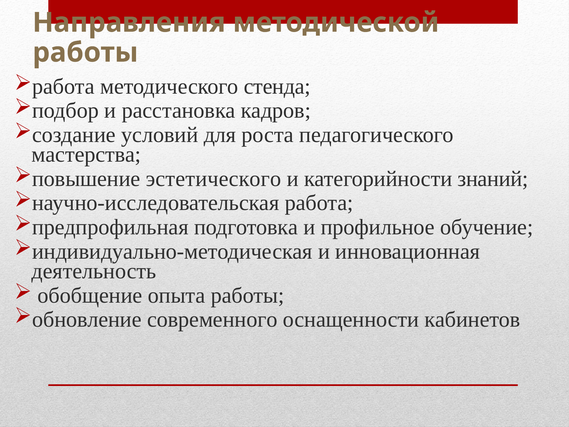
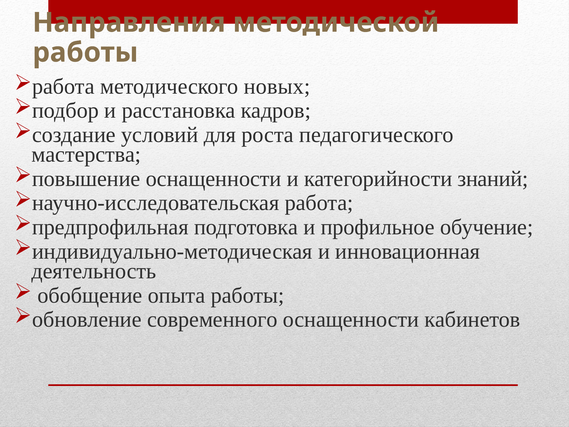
стенда: стенда -> новых
эстетического at (214, 179): эстетического -> оснащенности
